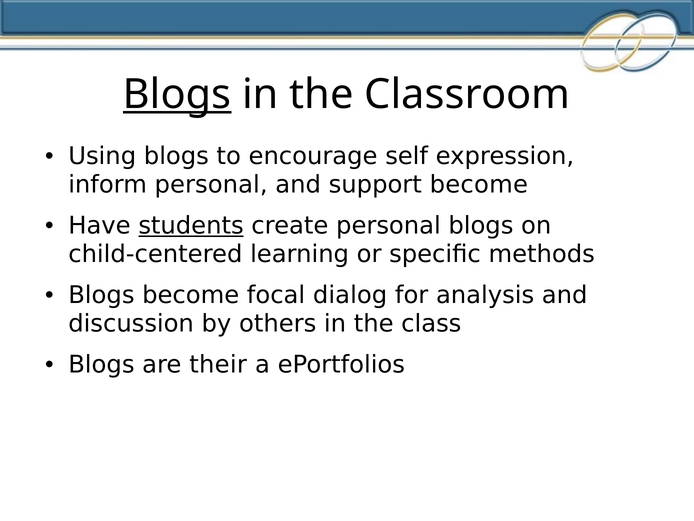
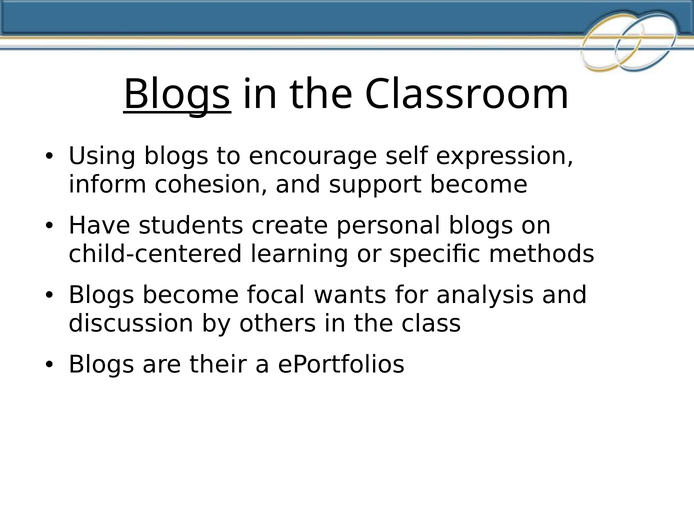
inform personal: personal -> cohesion
students underline: present -> none
dialog: dialog -> wants
